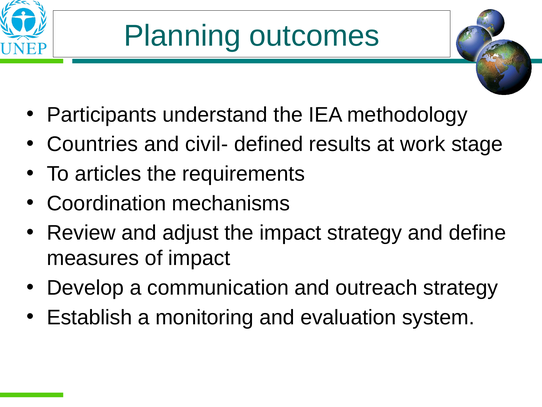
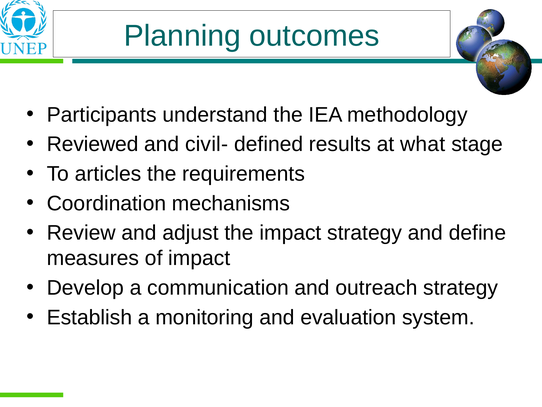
Countries: Countries -> Reviewed
work: work -> what
